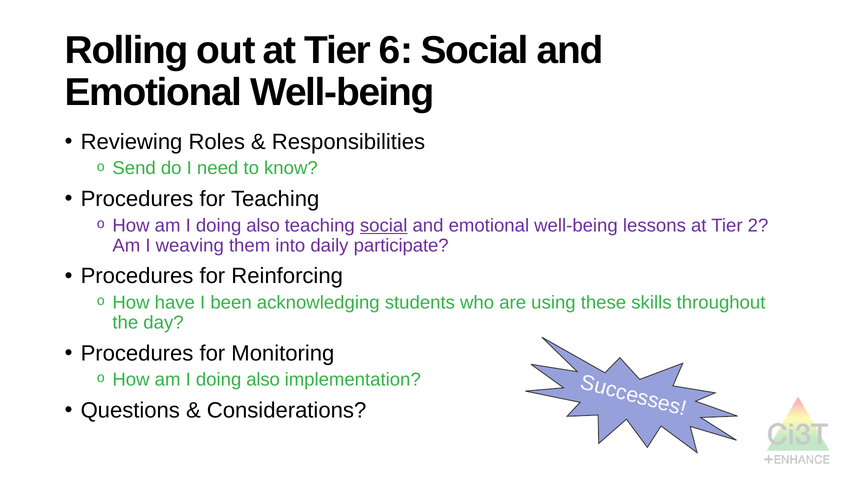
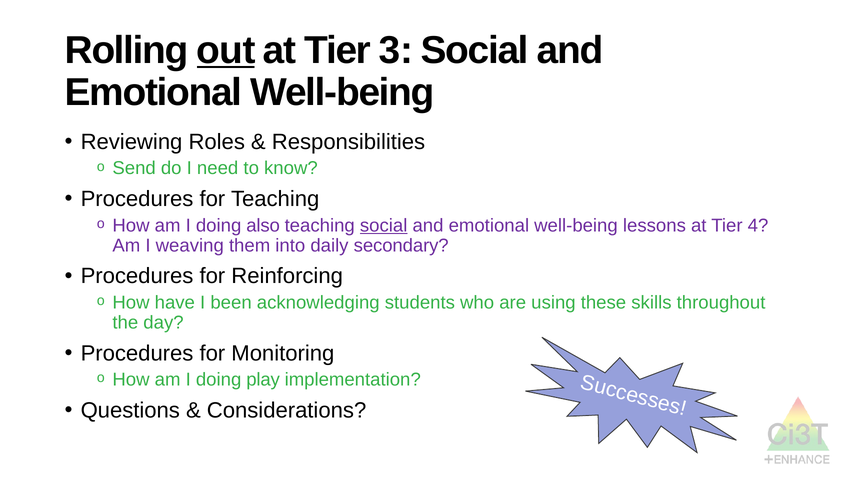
out underline: none -> present
6: 6 -> 3
2: 2 -> 4
participate: participate -> secondary
also at (263, 380): also -> play
